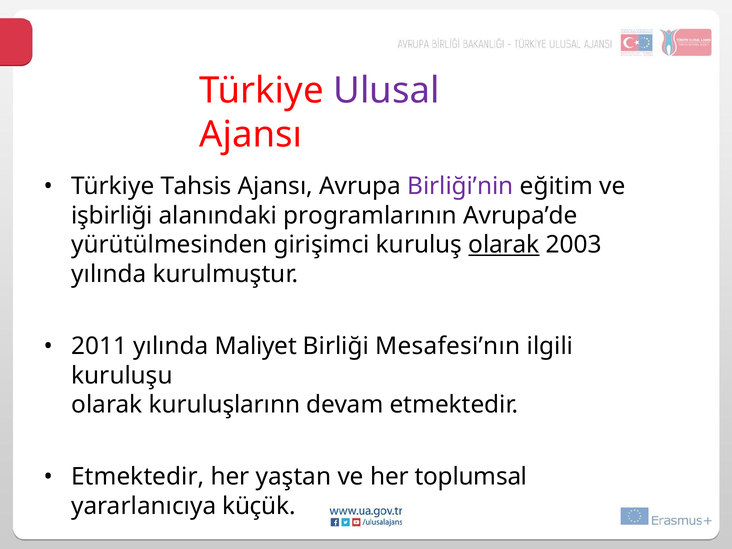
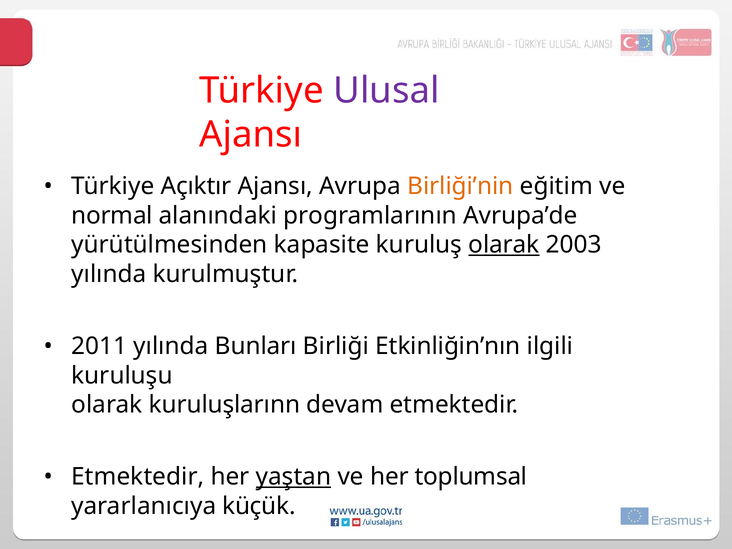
Tahsis: Tahsis -> Açıktır
Birliği’nin colour: purple -> orange
işbirliği: işbirliği -> normal
girişimci: girişimci -> kapasite
Maliyet: Maliyet -> Bunları
Mesafesi’nın: Mesafesi’nın -> Etkinliğin’nın
yaştan underline: none -> present
